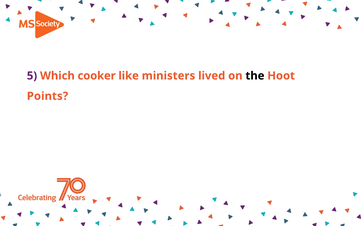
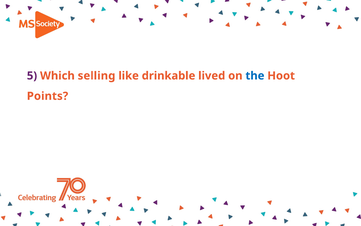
cooker: cooker -> selling
ministers: ministers -> drinkable
the colour: black -> blue
